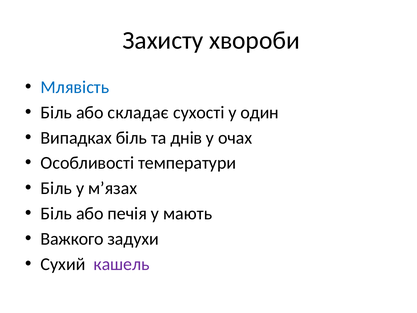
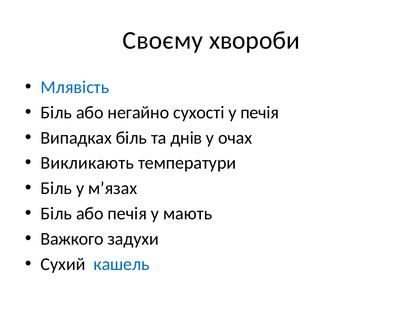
Захисту: Захисту -> Своєму
складає: складає -> негайно
у один: один -> печія
Особливості: Особливості -> Викликають
кашель colour: purple -> blue
